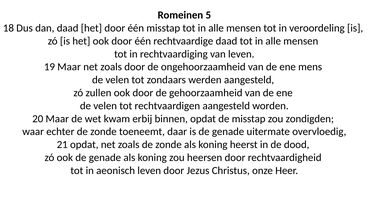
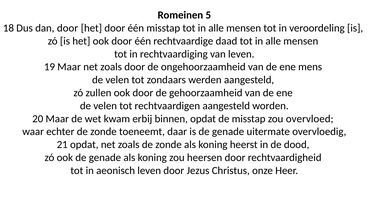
dan daad: daad -> door
zondigden: zondigden -> overvloed
